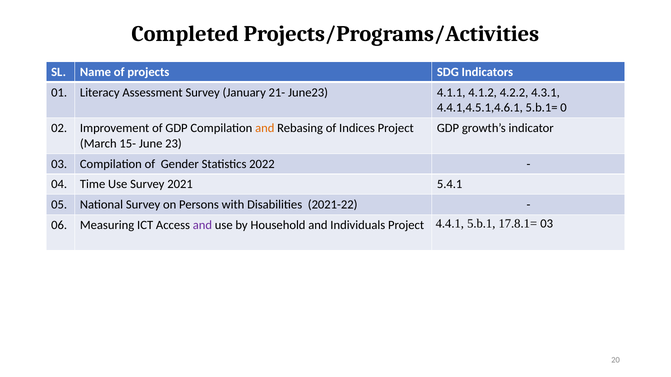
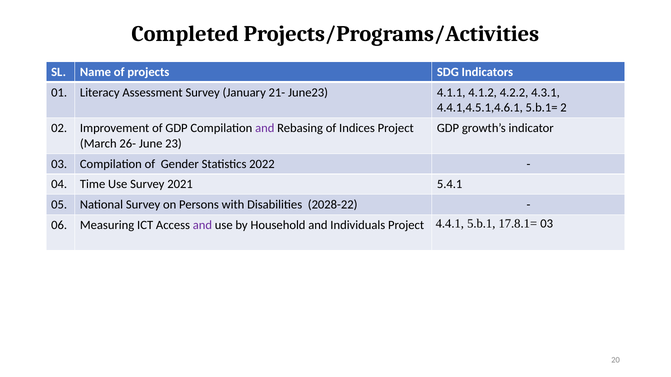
0: 0 -> 2
and at (265, 128) colour: orange -> purple
15-: 15- -> 26-
2021-22: 2021-22 -> 2028-22
